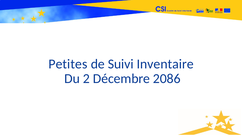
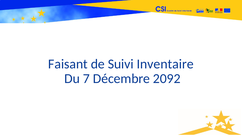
Petites: Petites -> Faisant
2: 2 -> 7
2086: 2086 -> 2092
